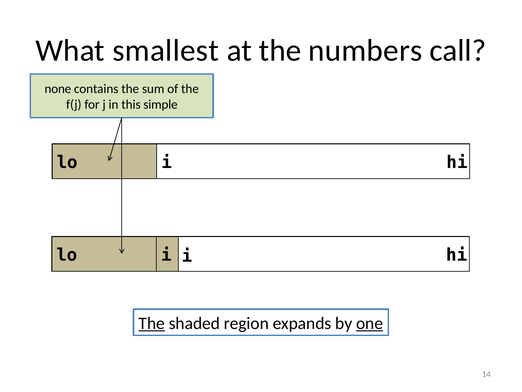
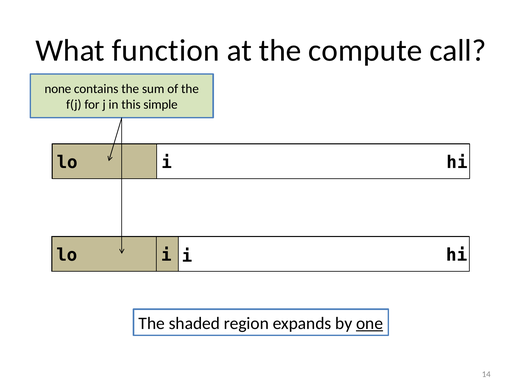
smallest: smallest -> function
numbers: numbers -> compute
The at (152, 323) underline: present -> none
